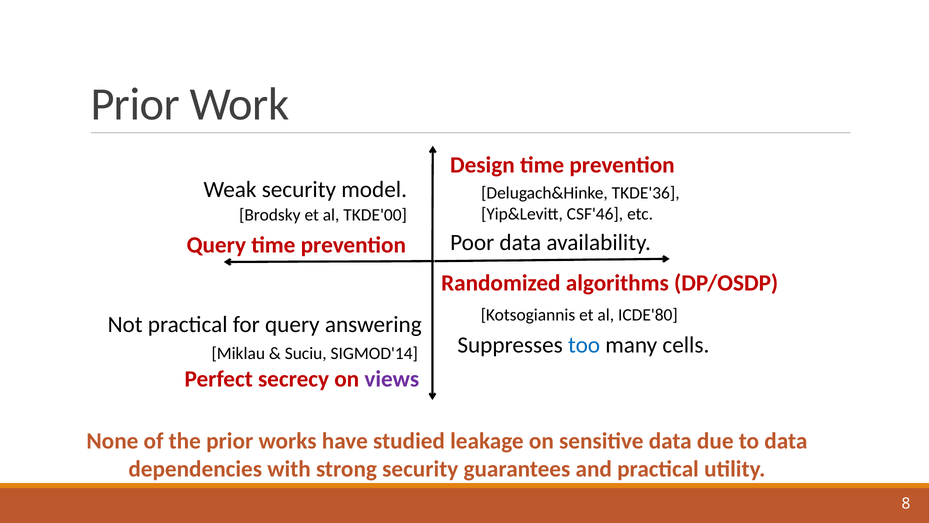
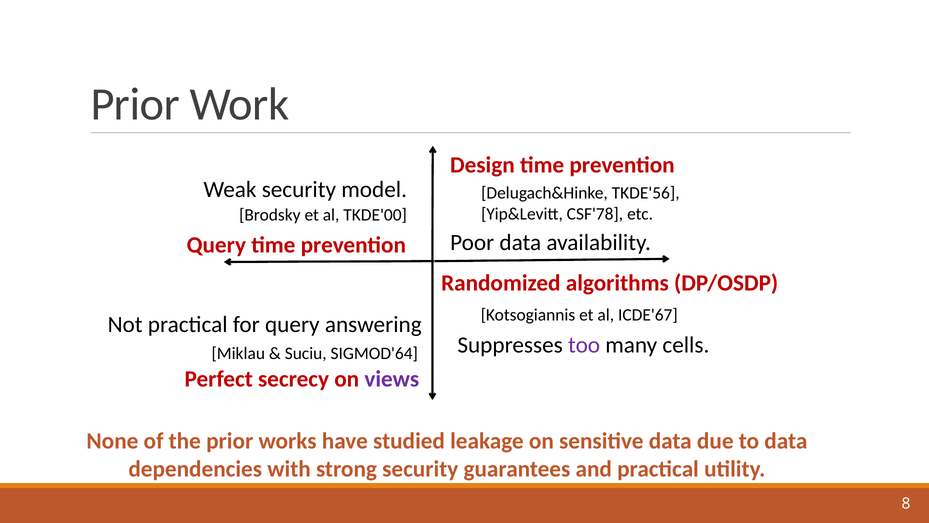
TKDE'36: TKDE'36 -> TKDE'56
CSF'46: CSF'46 -> CSF'78
ICDE'80: ICDE'80 -> ICDE'67
too colour: blue -> purple
SIGMOD'14: SIGMOD'14 -> SIGMOD'64
